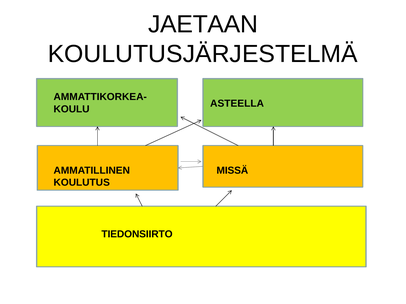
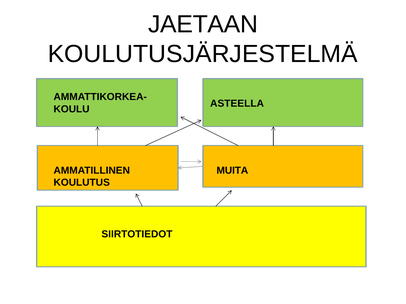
MISSÄ: MISSÄ -> MUITA
TIEDONSIIRTO: TIEDONSIIRTO -> SIIRTOTIEDOT
